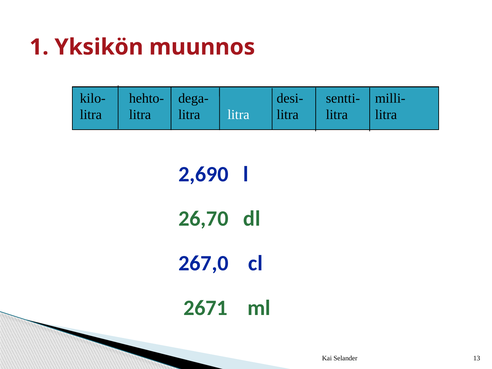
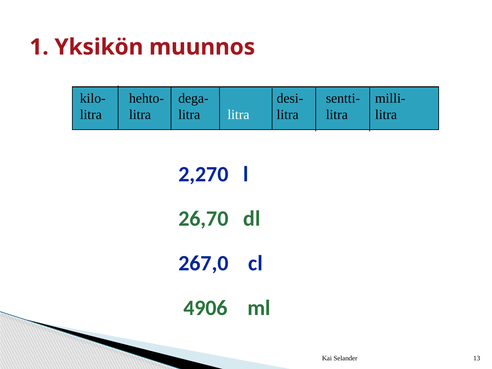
2,690: 2,690 -> 2,270
2671: 2671 -> 4906
